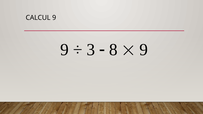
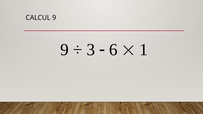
8: 8 -> 6
9 at (144, 50): 9 -> 1
